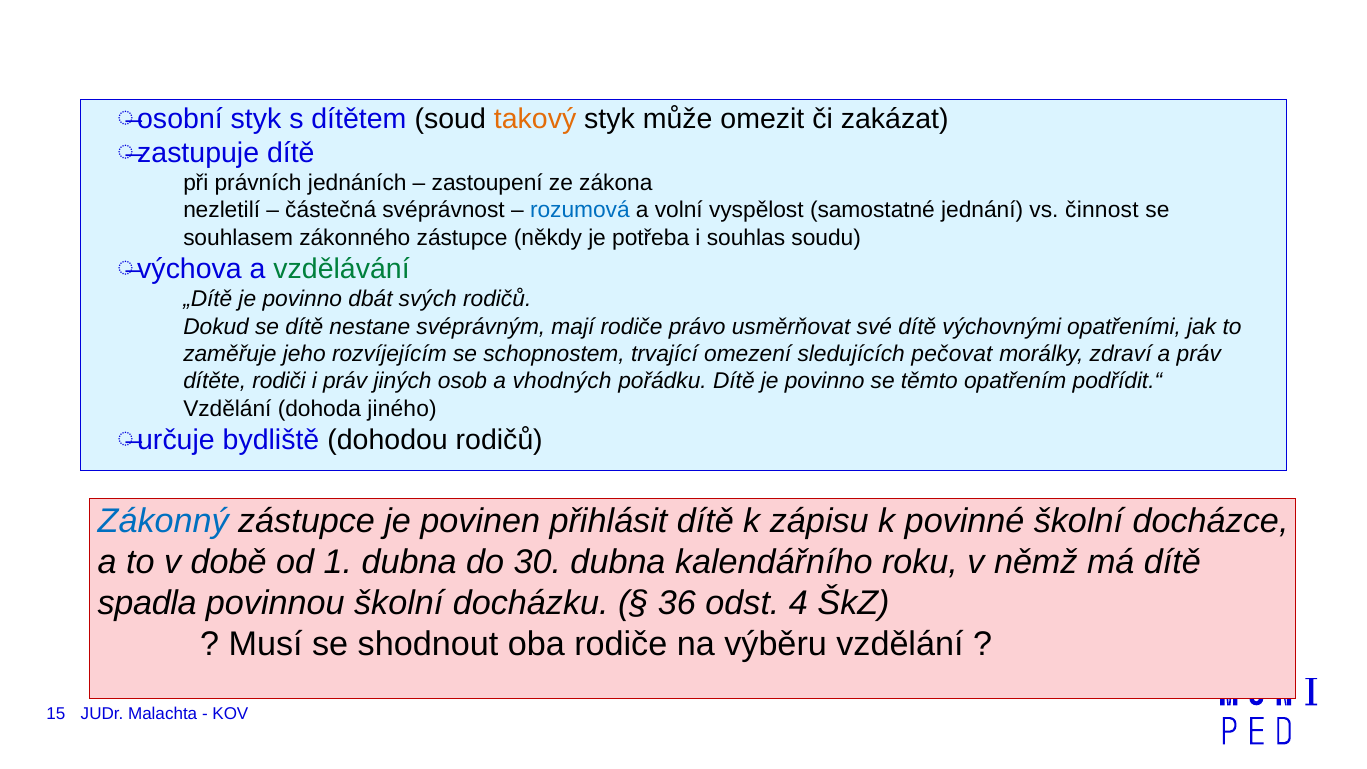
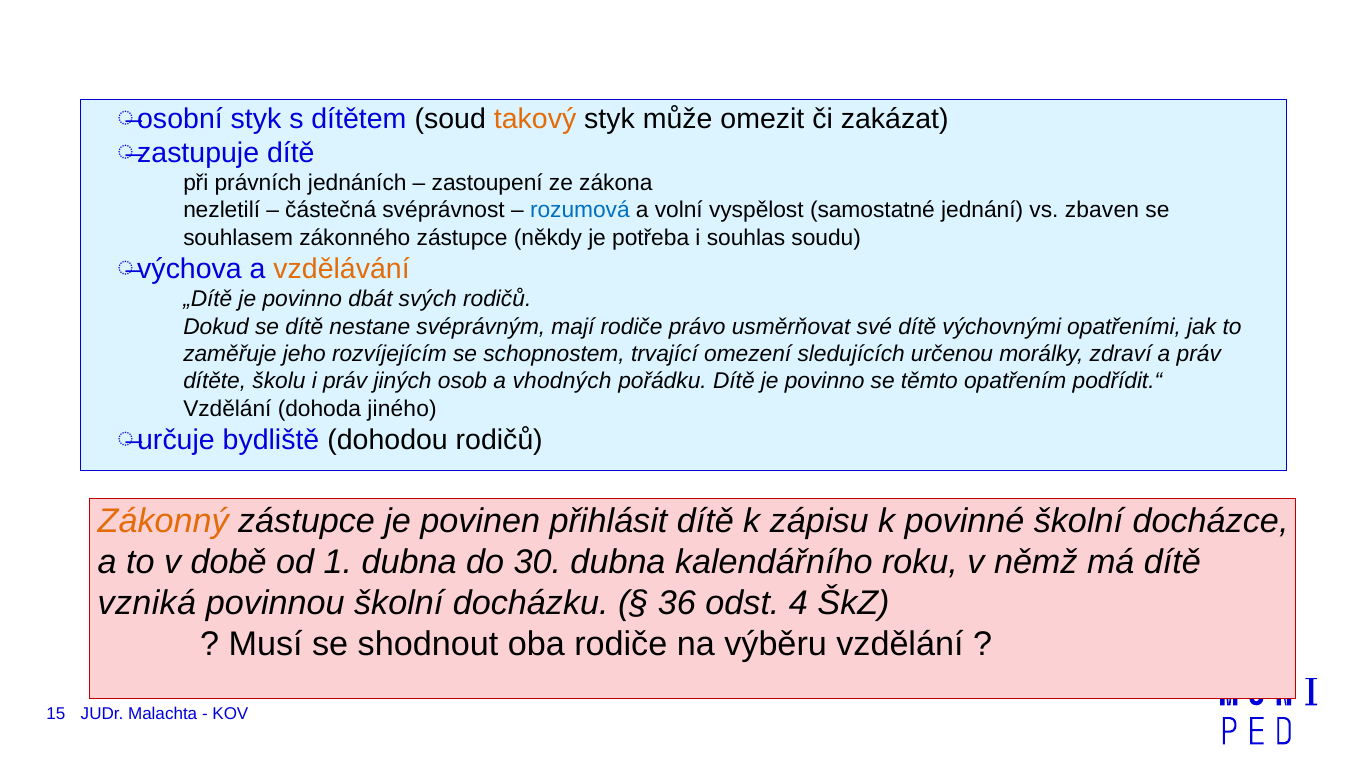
činnost: činnost -> zbaven
vzdělávání colour: green -> orange
pečovat: pečovat -> určenou
rodiči: rodiči -> školu
Zákonný colour: blue -> orange
spadla: spadla -> vzniká
